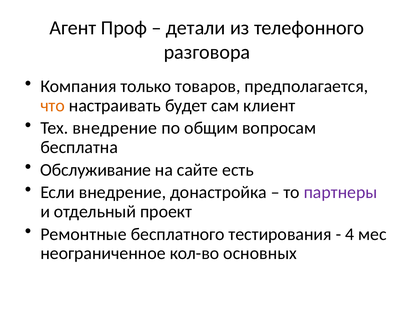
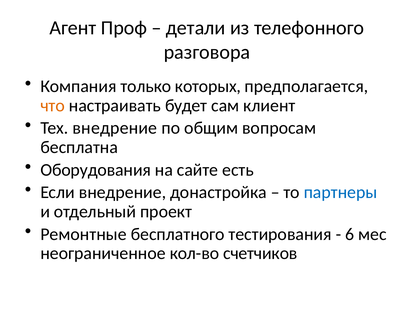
товаров: товаров -> которых
Обслуживание: Обслуживание -> Оборудования
партнеры colour: purple -> blue
4: 4 -> 6
основных: основных -> счетчиков
